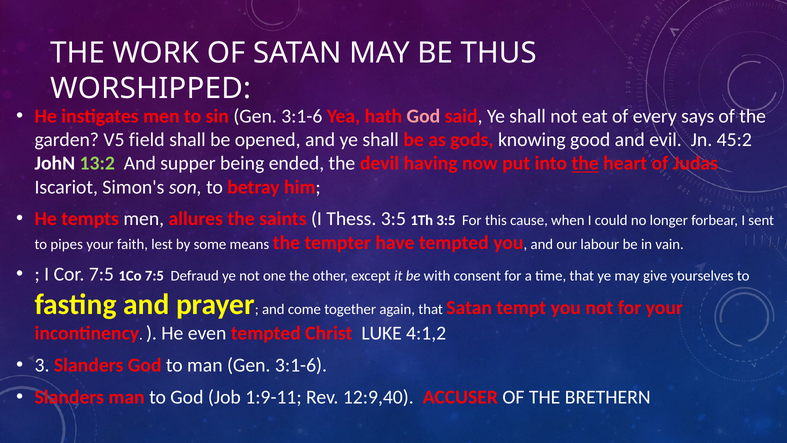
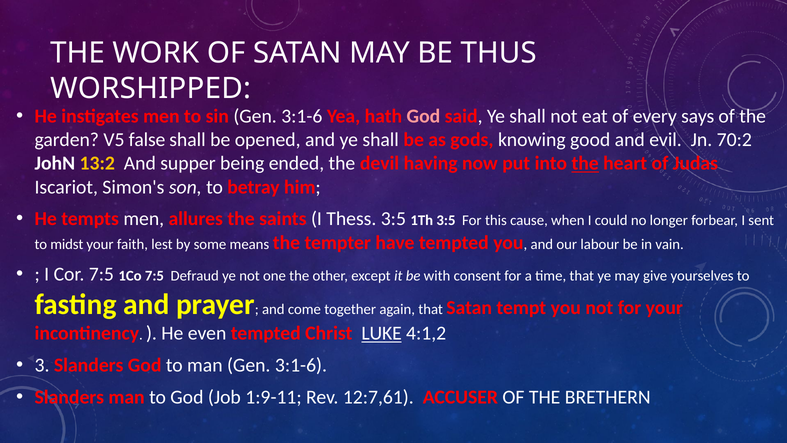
field: field -> false
45:2: 45:2 -> 70:2
13:2 colour: light green -> yellow
pipes: pipes -> midst
LUKE underline: none -> present
12:9,40: 12:9,40 -> 12:7,61
